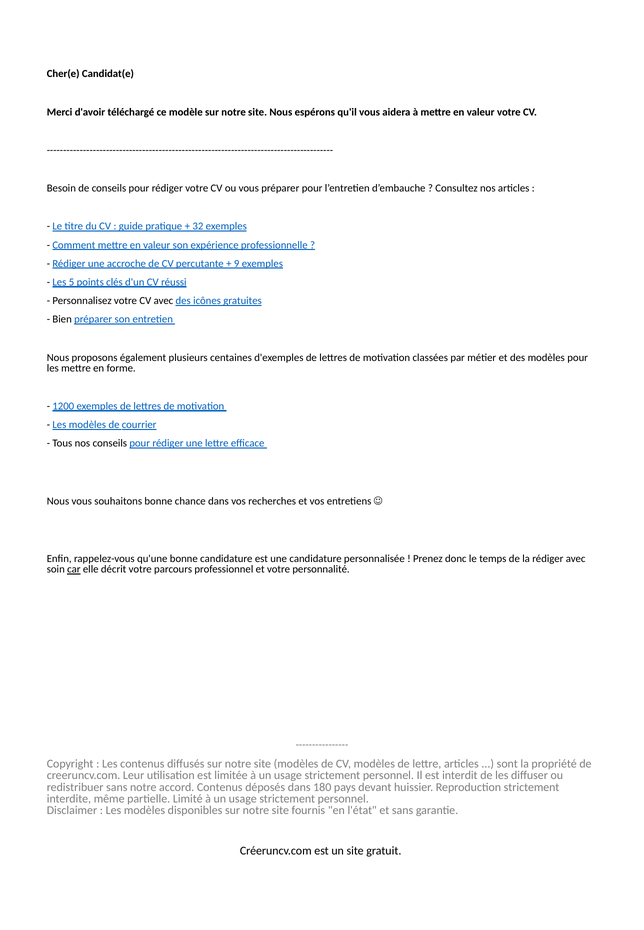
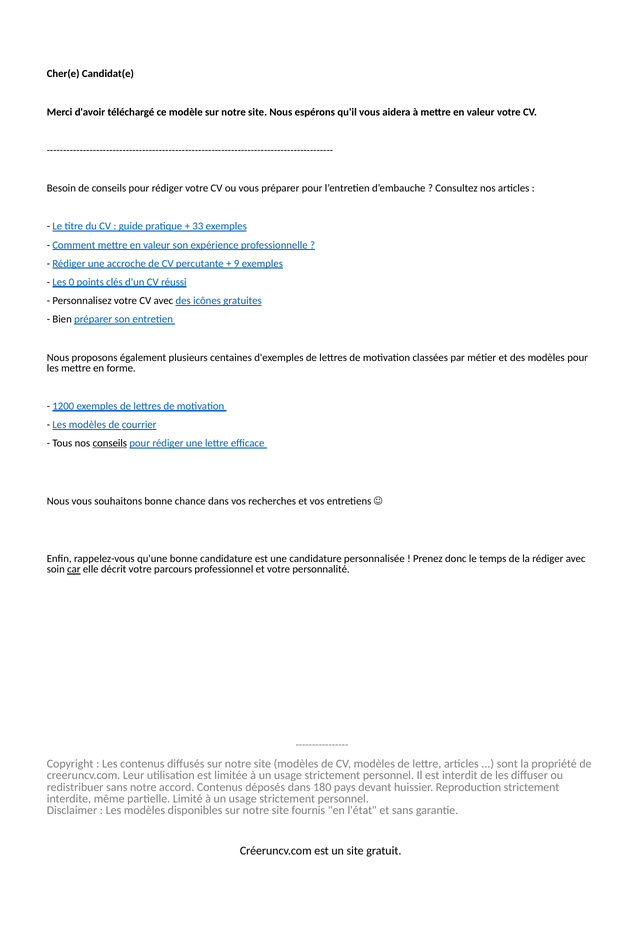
32: 32 -> 33
5: 5 -> 0
conseils at (110, 443) underline: none -> present
